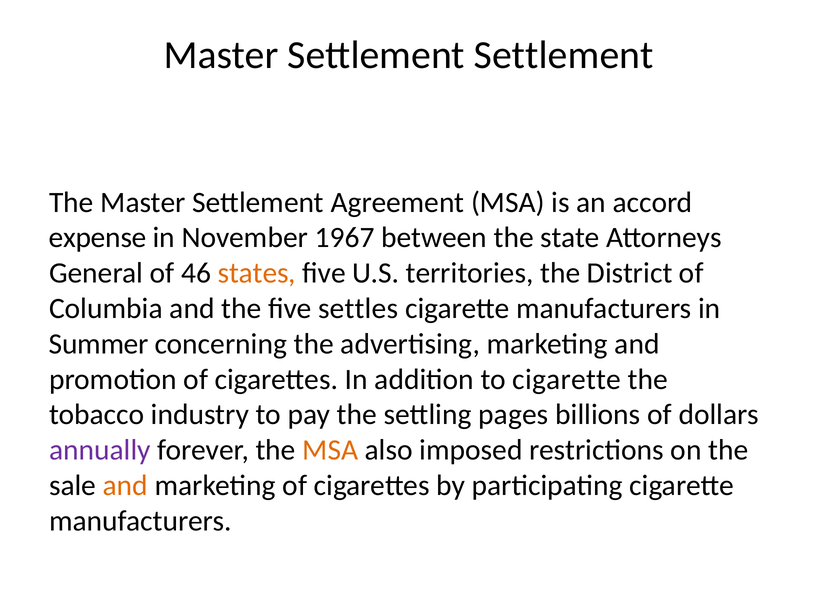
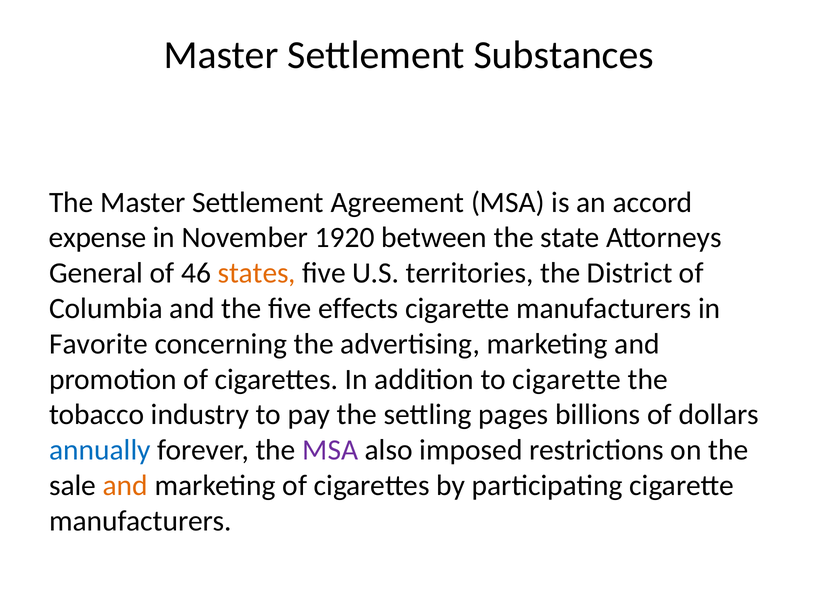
Settlement Settlement: Settlement -> Substances
1967: 1967 -> 1920
settles: settles -> effects
Summer: Summer -> Favorite
annually colour: purple -> blue
MSA at (330, 450) colour: orange -> purple
